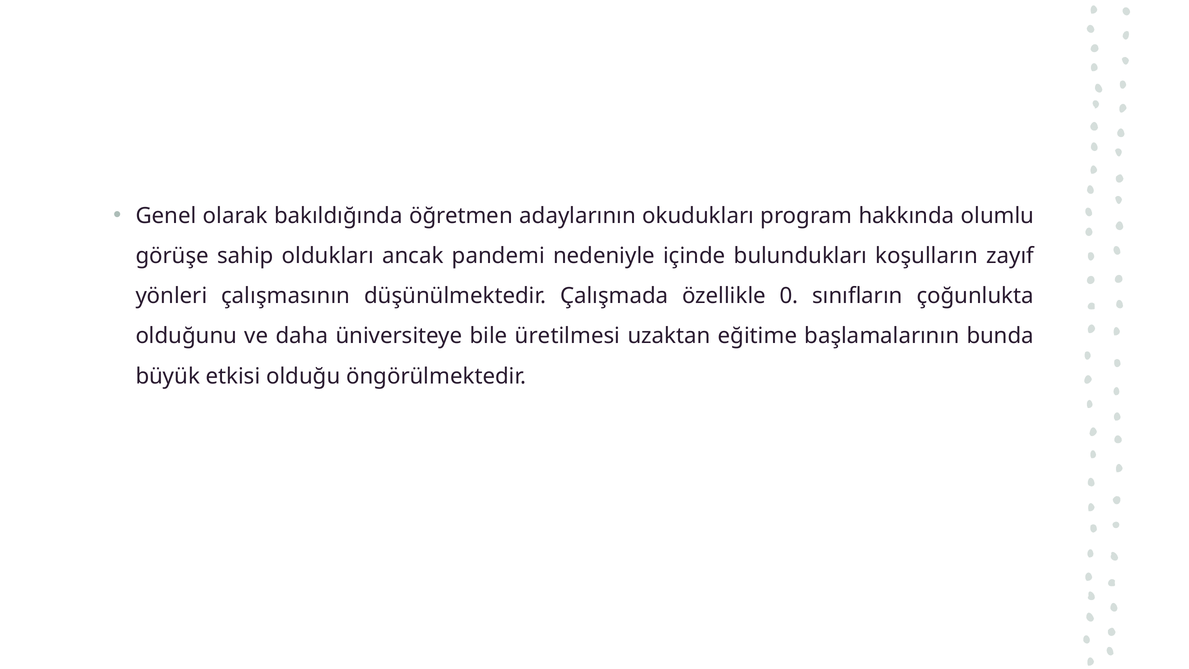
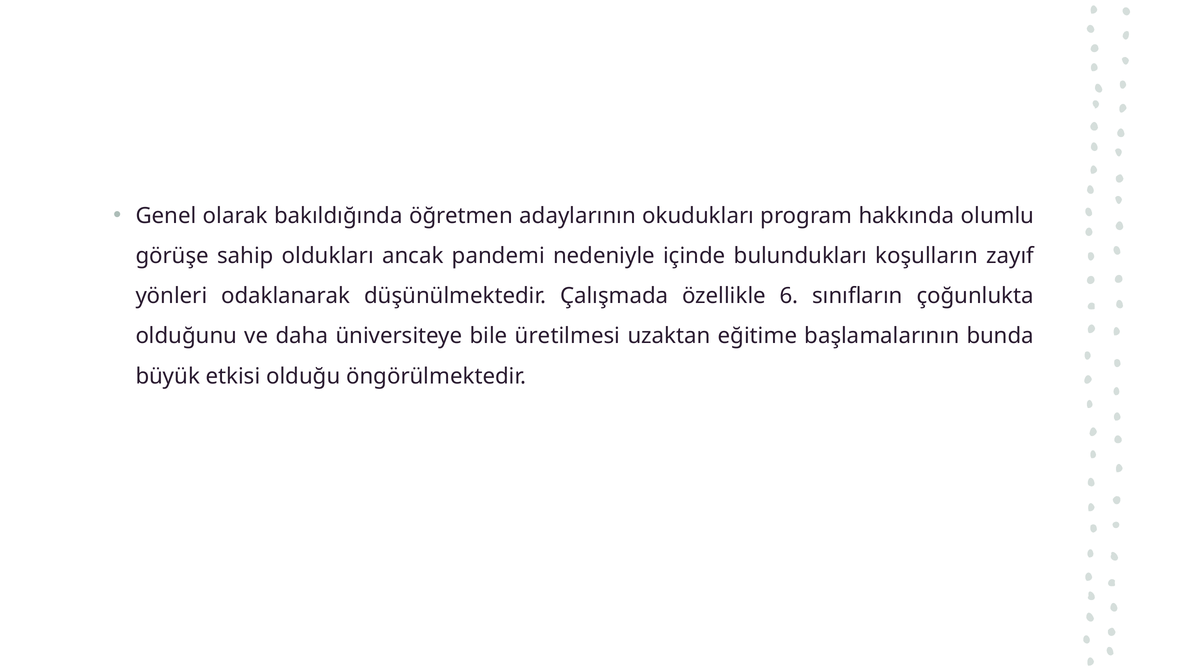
çalışmasının: çalışmasının -> odaklanarak
0: 0 -> 6
